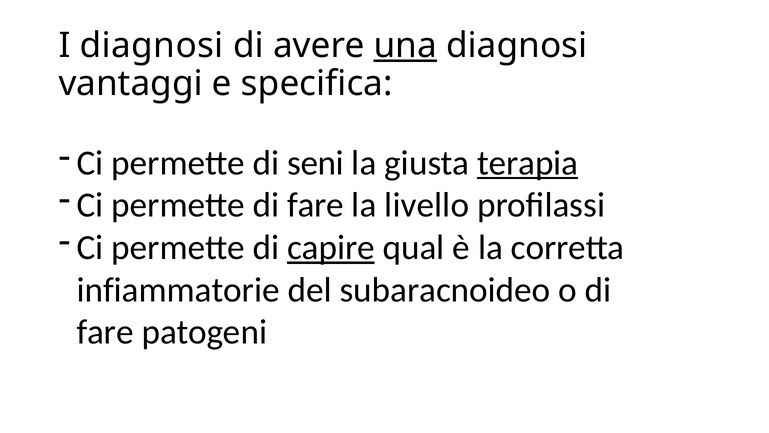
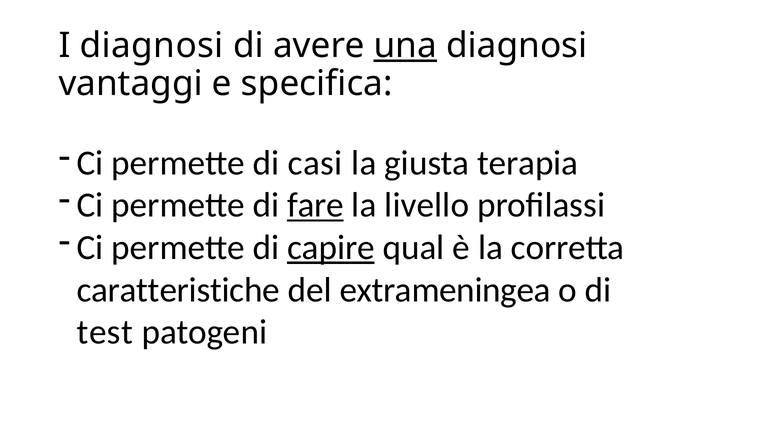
seni: seni -> casi
terapia underline: present -> none
fare at (315, 205) underline: none -> present
infiammatorie: infiammatorie -> caratteristiche
subaracnoideo: subaracnoideo -> extrameningea
fare at (105, 332): fare -> test
